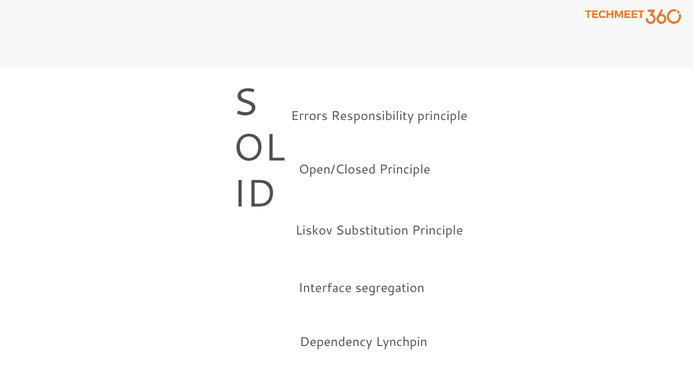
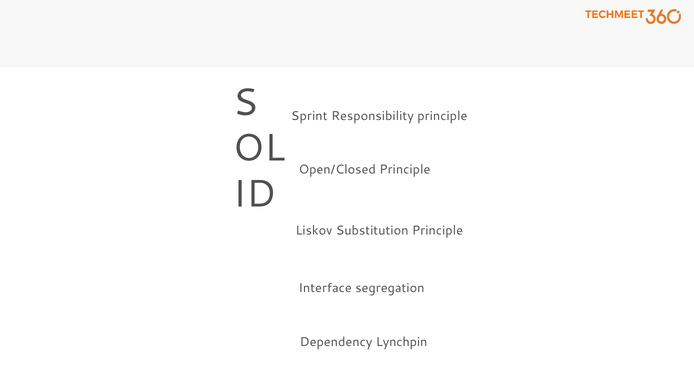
Errors: Errors -> Sprint
